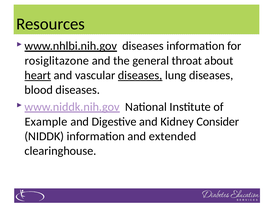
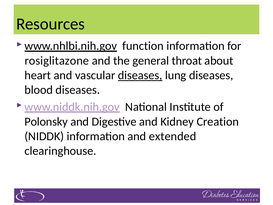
diseases at (143, 46): diseases -> function
heart underline: present -> none
Example: Example -> Polonsky
Consider: Consider -> Creation
